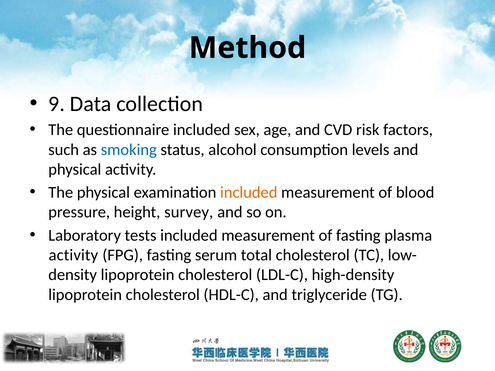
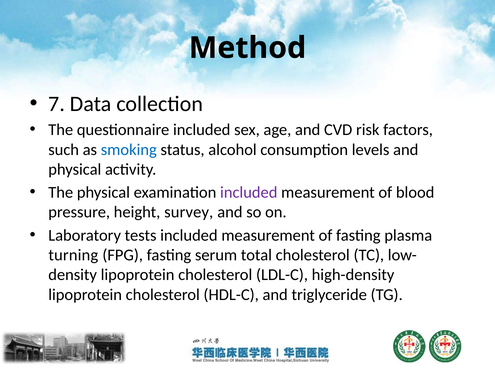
9: 9 -> 7
included at (249, 193) colour: orange -> purple
activity at (73, 255): activity -> turning
